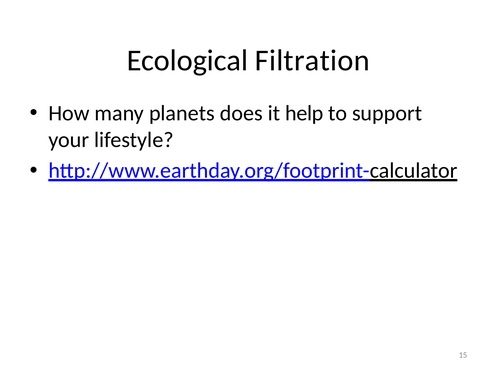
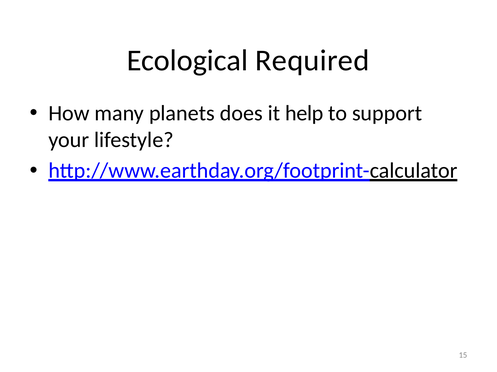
Filtration: Filtration -> Required
